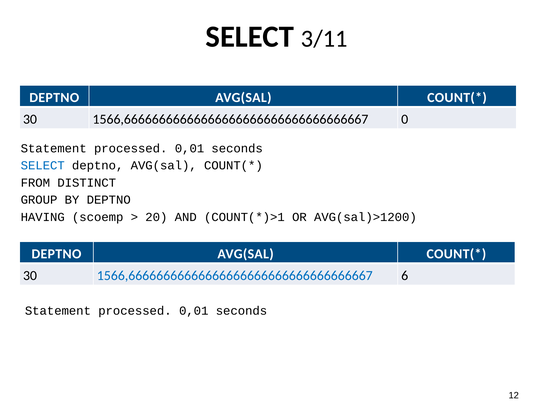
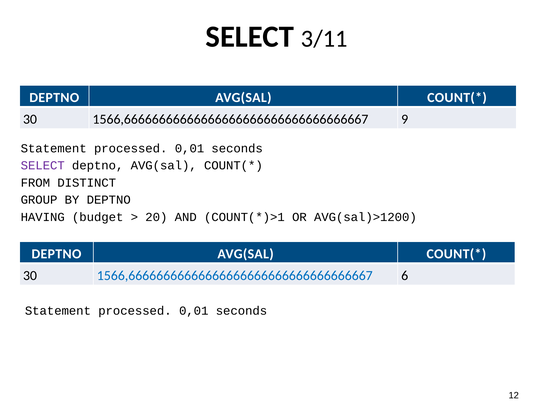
0: 0 -> 9
SELECT at (43, 166) colour: blue -> purple
scoemp: scoemp -> budget
